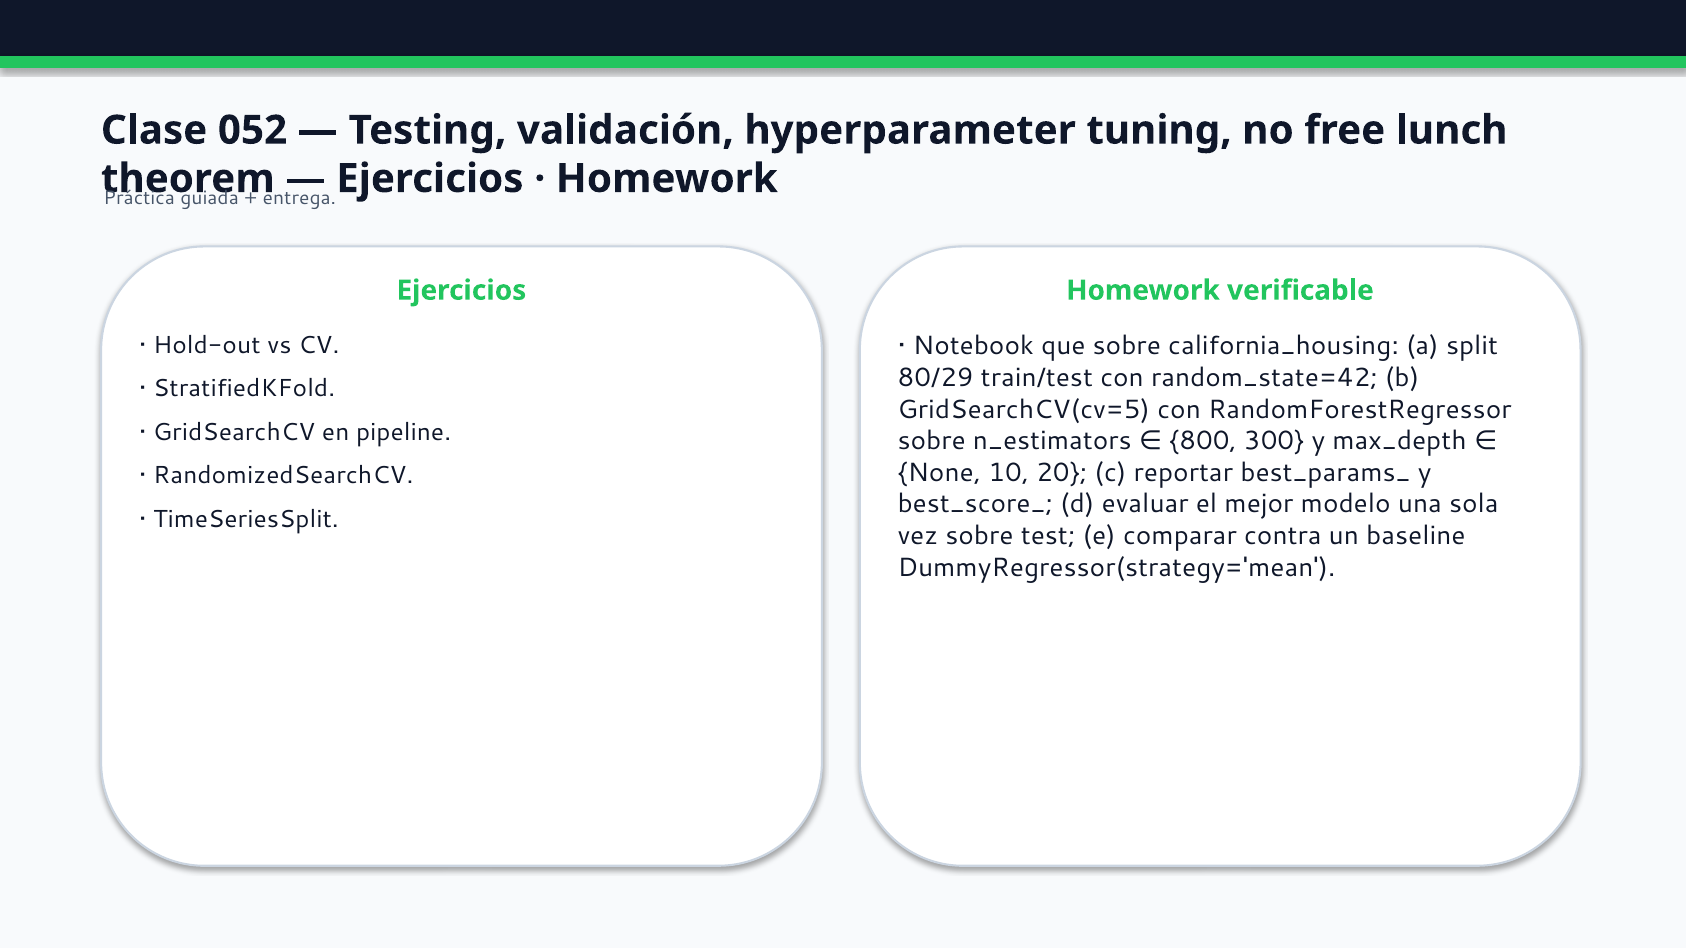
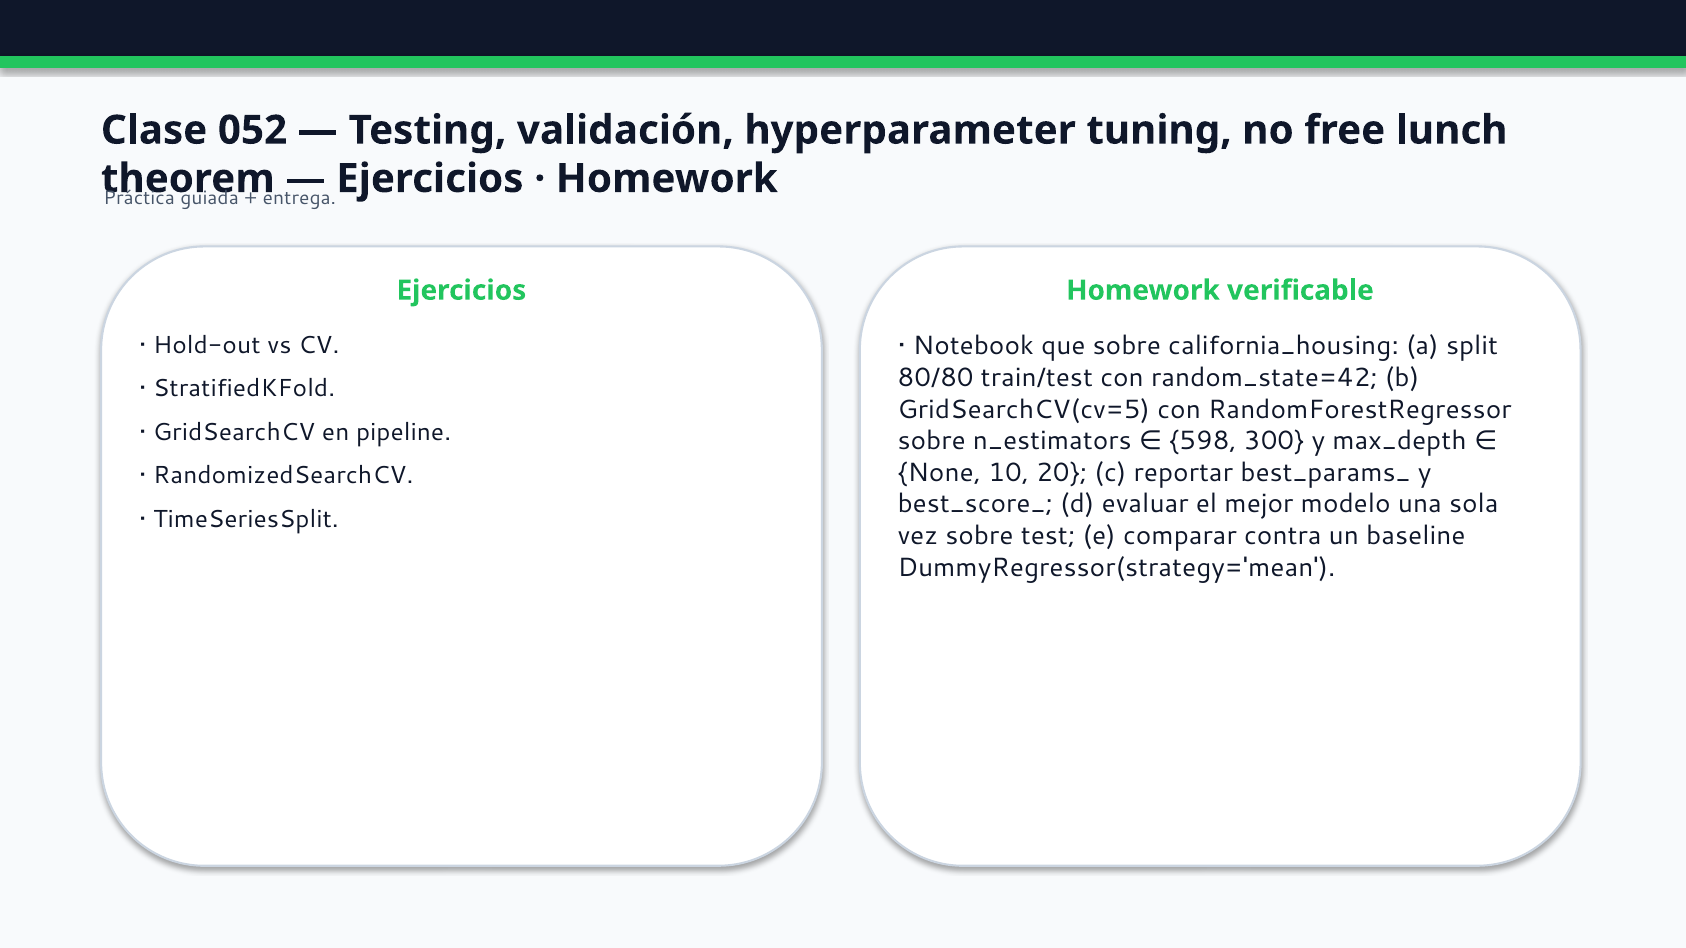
80/29: 80/29 -> 80/80
800: 800 -> 598
